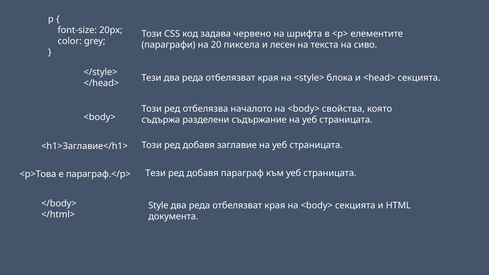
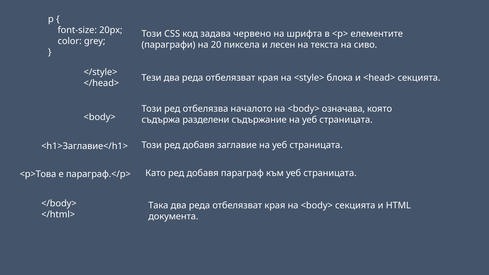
свойства: свойства -> означава
параграф.</p> Тези: Тези -> Като
Style: Style -> Така
